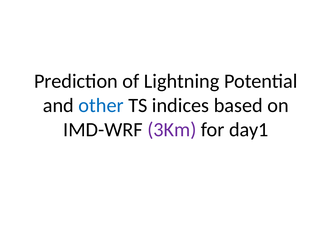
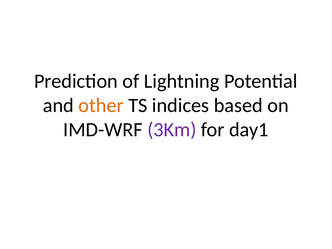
other colour: blue -> orange
